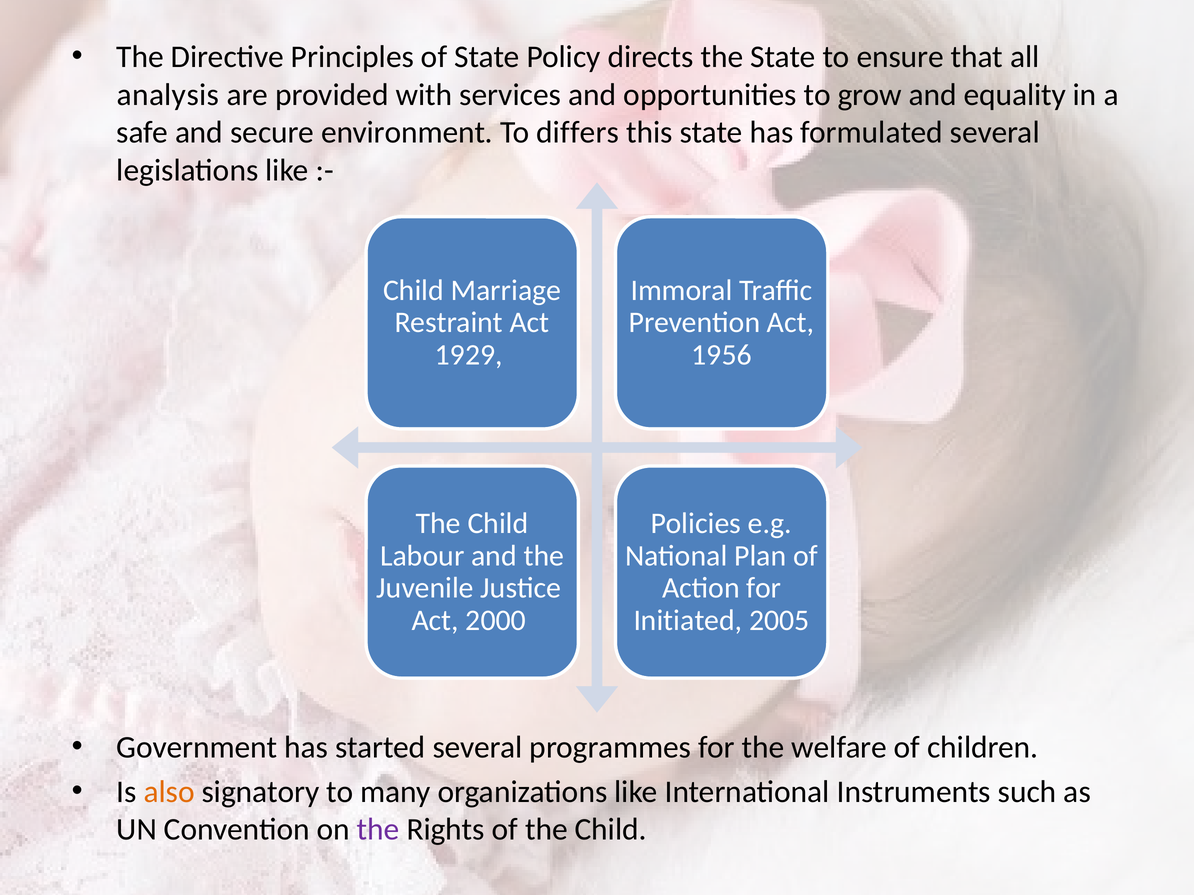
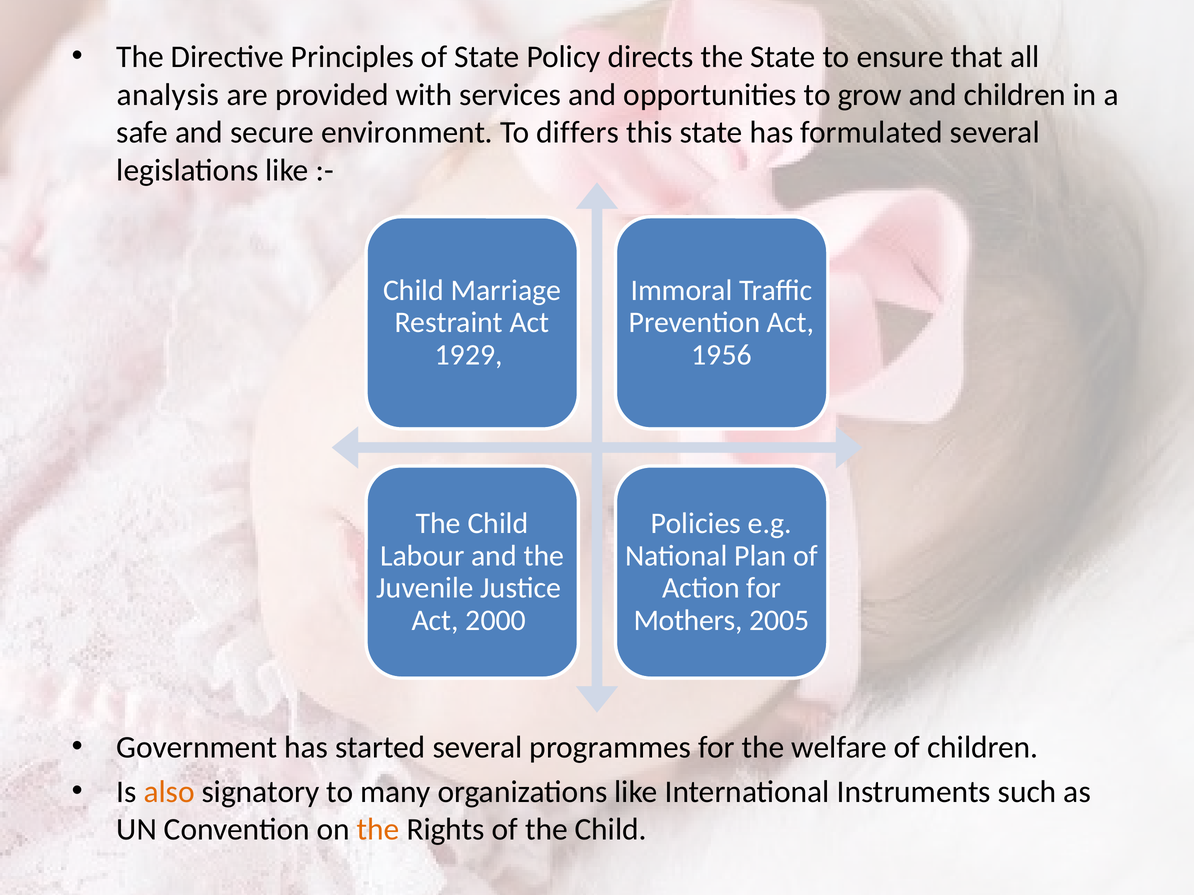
and equality: equality -> children
Initiated: Initiated -> Mothers
the at (378, 830) colour: purple -> orange
